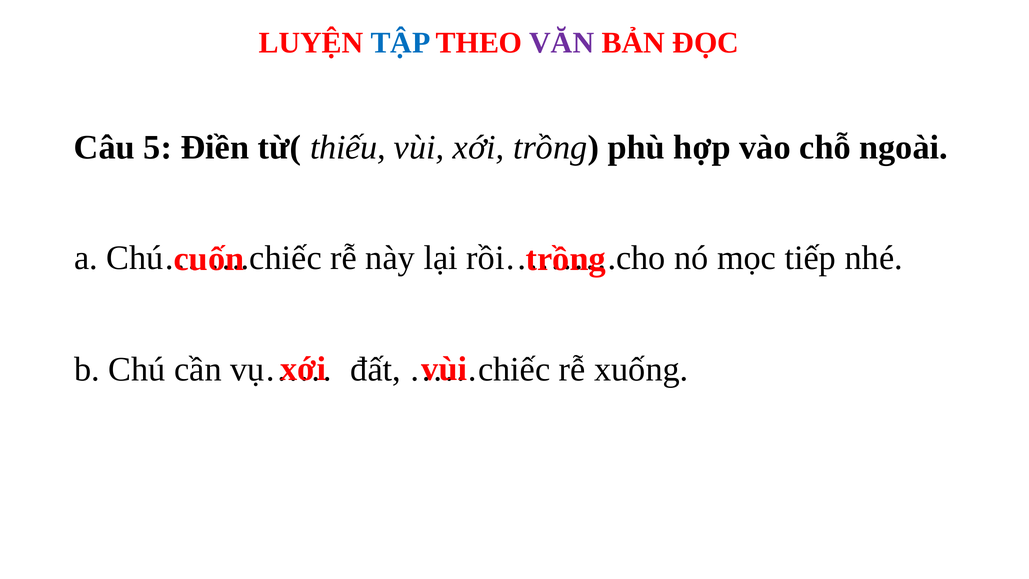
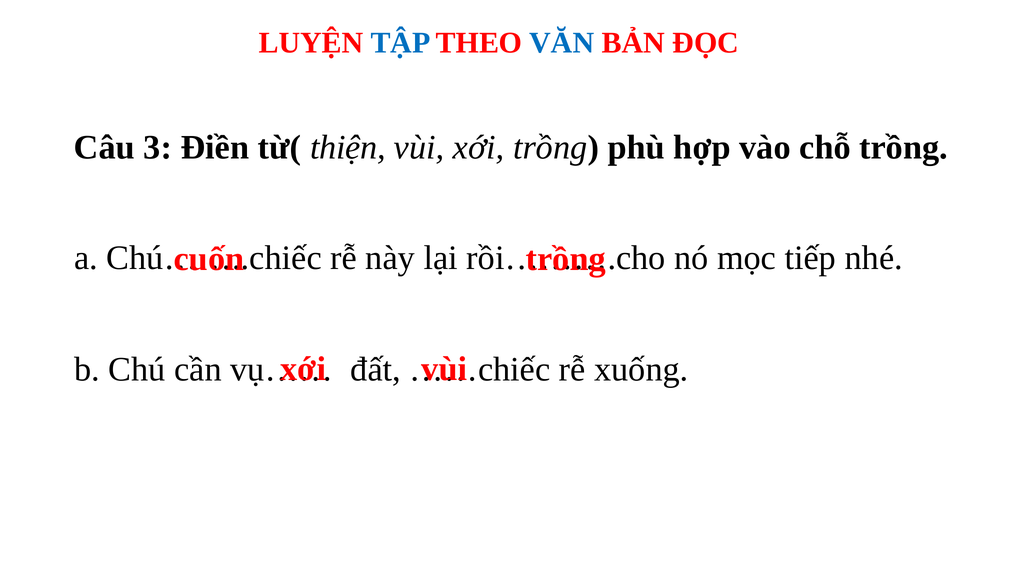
VĂN colour: purple -> blue
5: 5 -> 3
thiếu: thiếu -> thiện
chỗ ngoài: ngoài -> trồng
